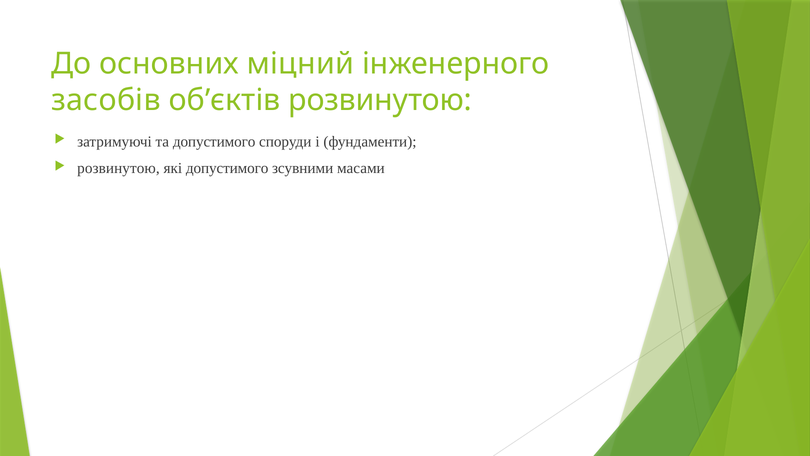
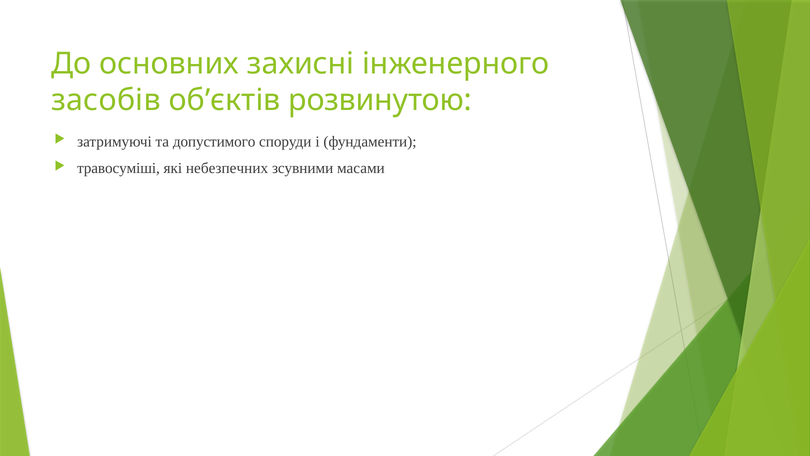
міцний: міцний -> захисні
розвинутою at (118, 168): розвинутою -> травосуміші
які допустимого: допустимого -> небезпечних
